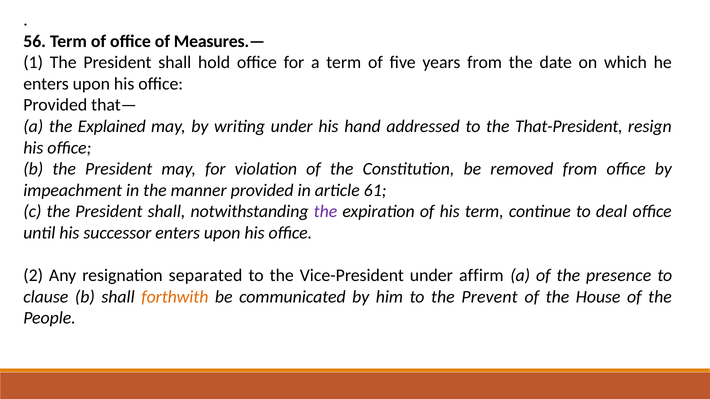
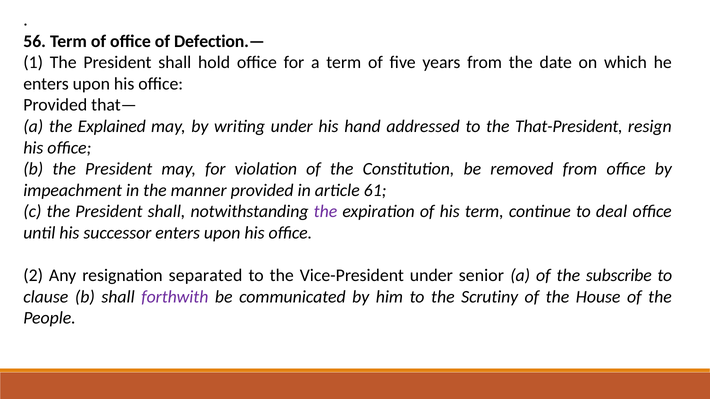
Measures.—: Measures.— -> Defection.—
affirm: affirm -> senior
presence: presence -> subscribe
forthwith colour: orange -> purple
Prevent: Prevent -> Scrutiny
